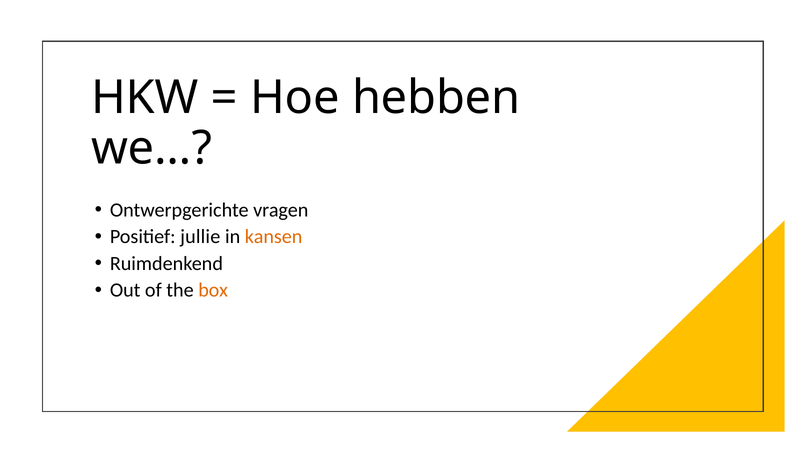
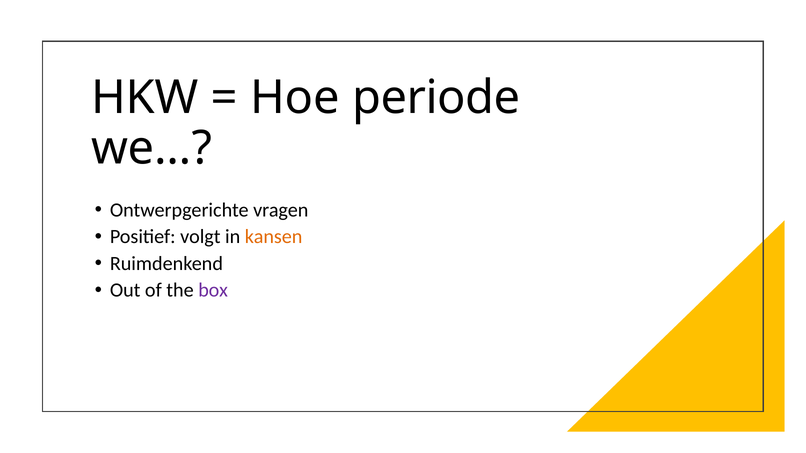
hebben: hebben -> periode
jullie: jullie -> volgt
box colour: orange -> purple
